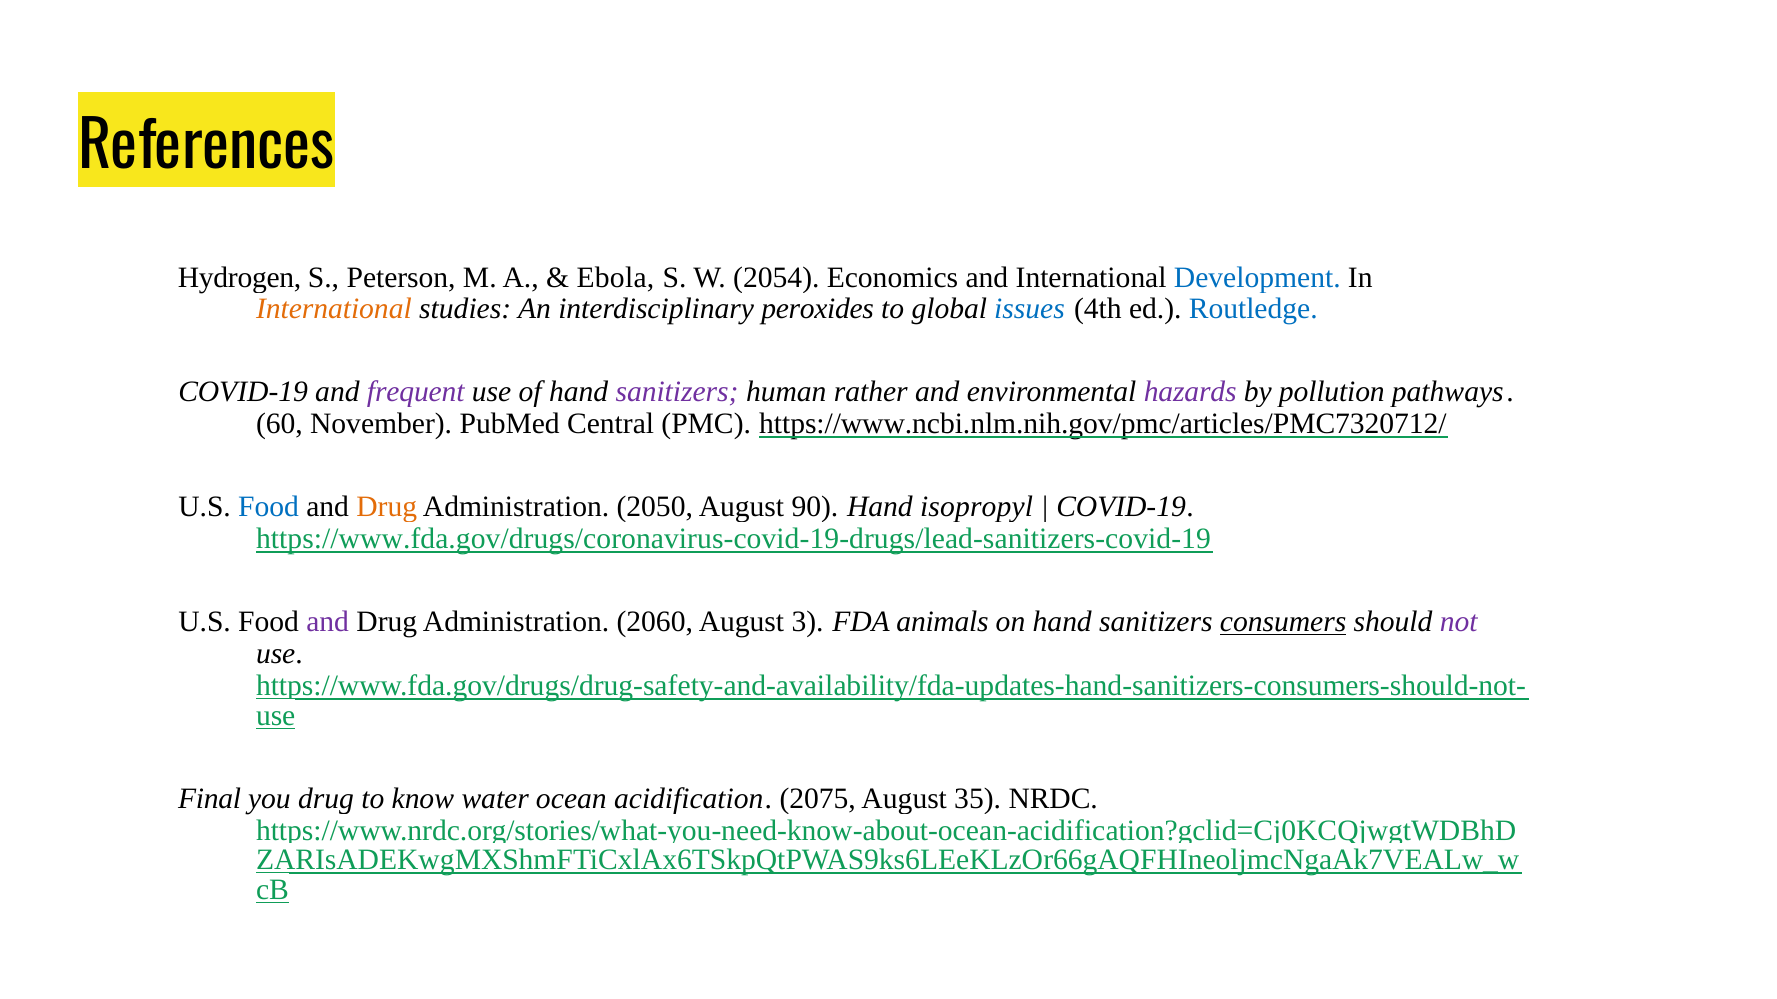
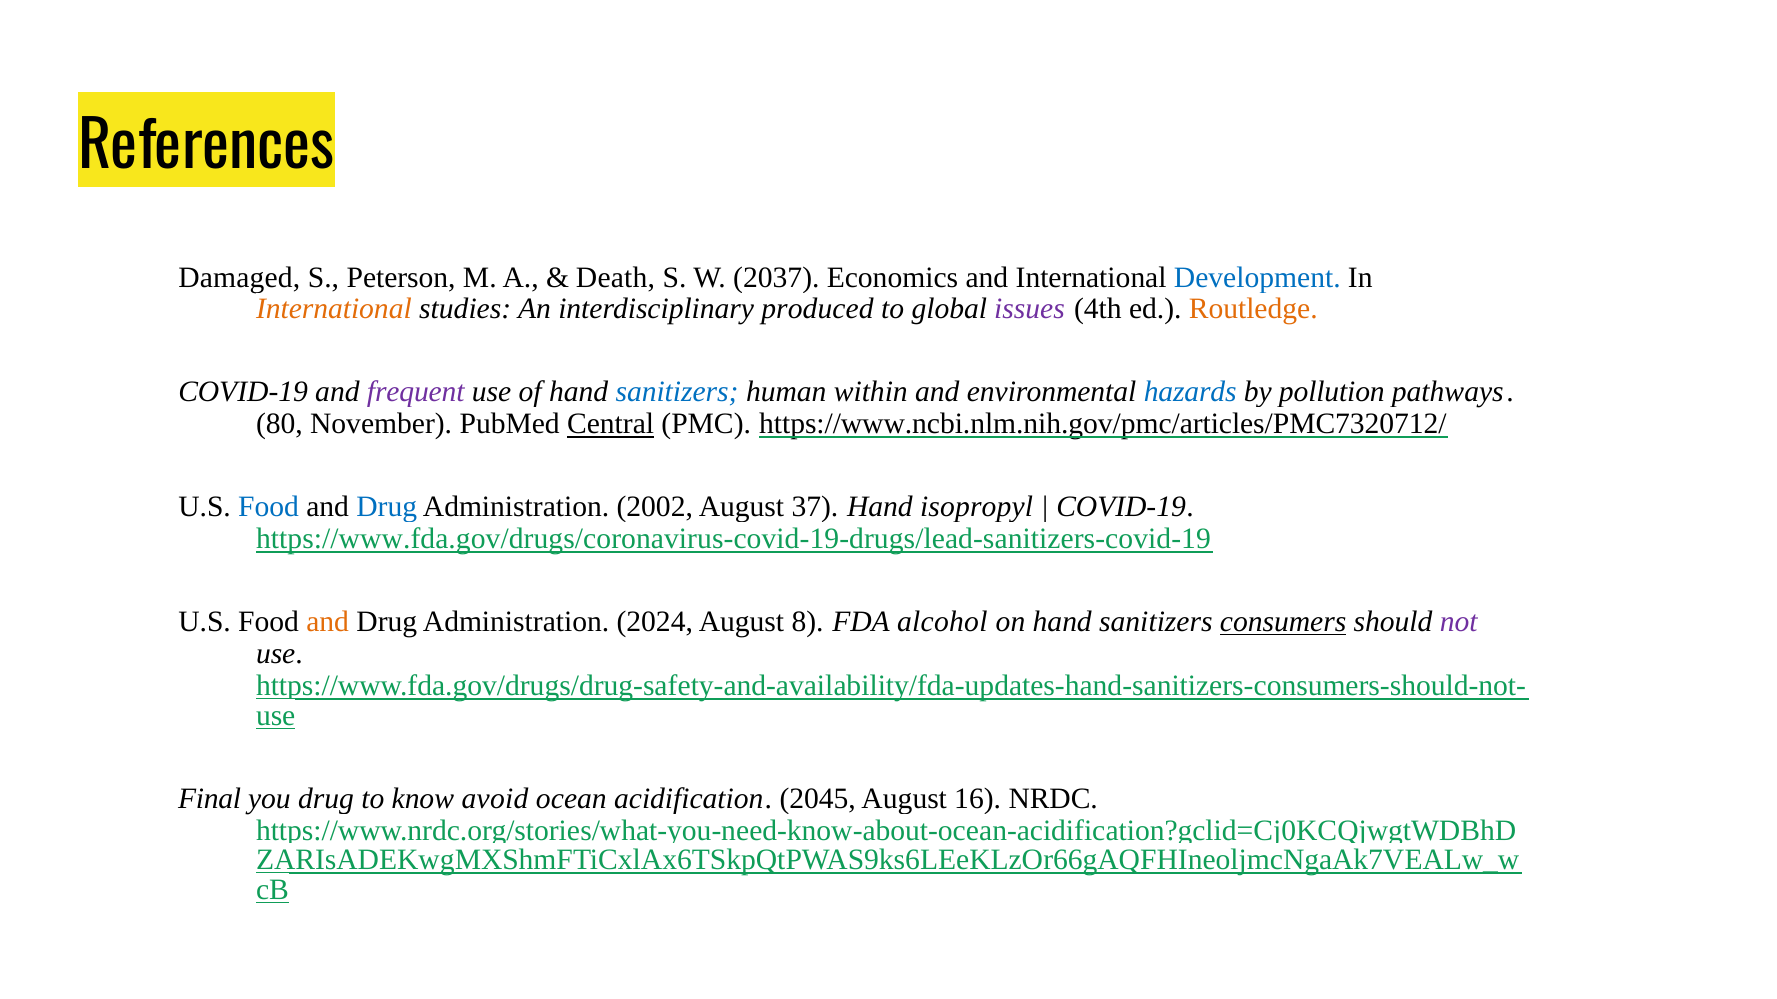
Hydrogen: Hydrogen -> Damaged
Ebola: Ebola -> Death
2054: 2054 -> 2037
peroxides: peroxides -> produced
issues colour: blue -> purple
Routledge colour: blue -> orange
sanitizers at (677, 392) colour: purple -> blue
rather: rather -> within
hazards colour: purple -> blue
60: 60 -> 80
Central underline: none -> present
Drug at (387, 507) colour: orange -> blue
2050: 2050 -> 2002
90: 90 -> 37
and at (328, 622) colour: purple -> orange
2060: 2060 -> 2024
3: 3 -> 8
animals: animals -> alcohol
water: water -> avoid
2075: 2075 -> 2045
35: 35 -> 16
